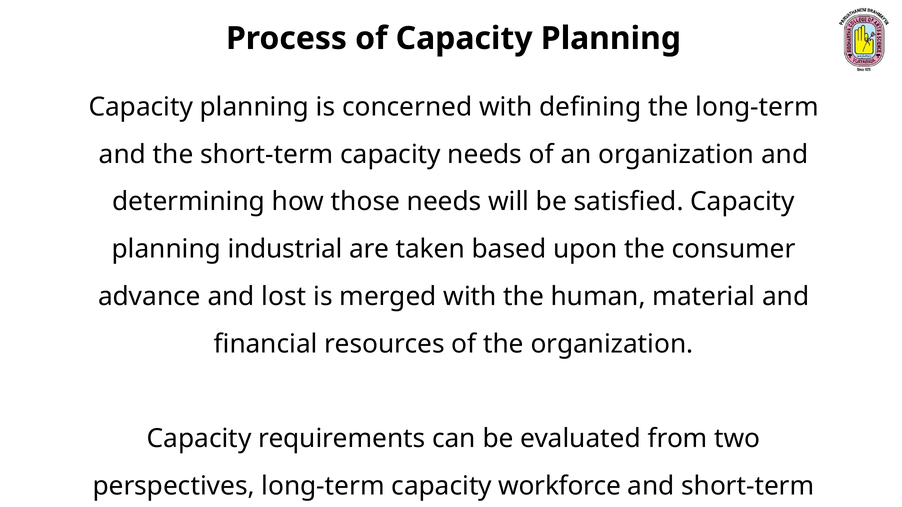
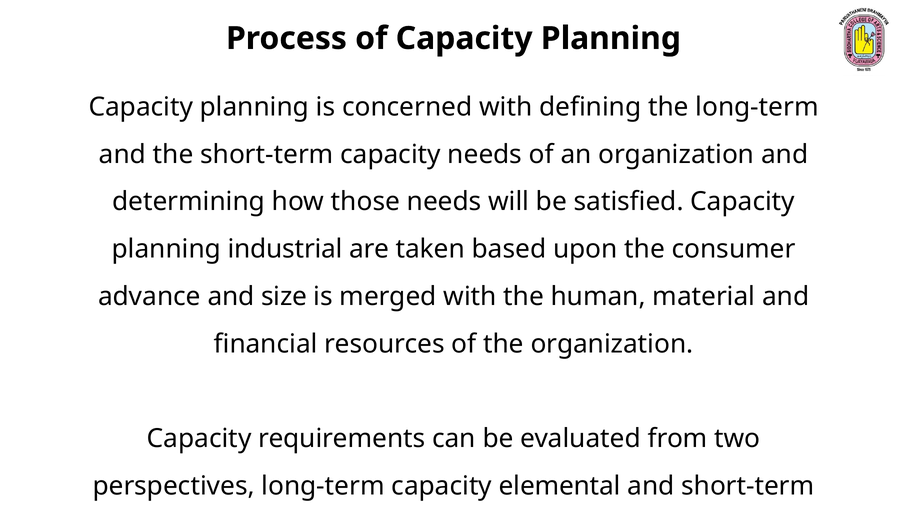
lost: lost -> size
workforce: workforce -> elemental
